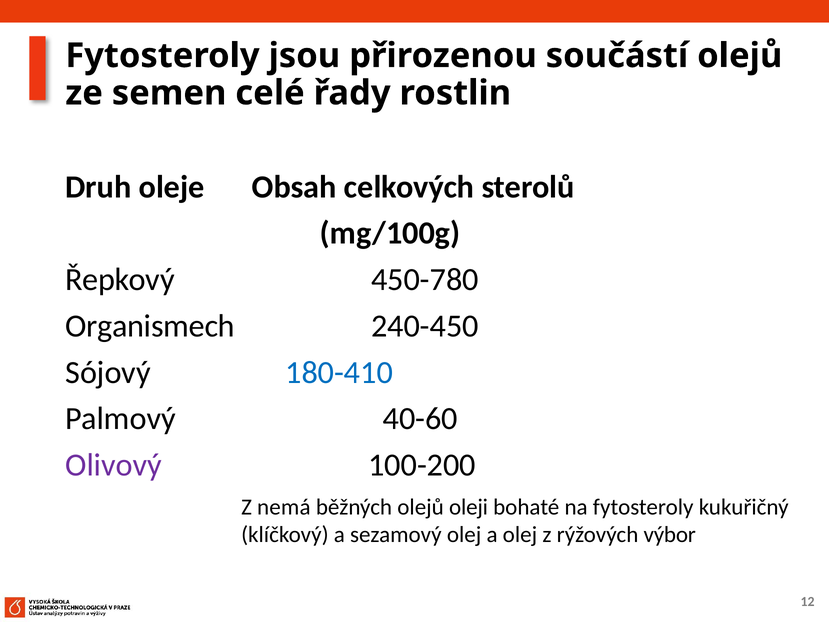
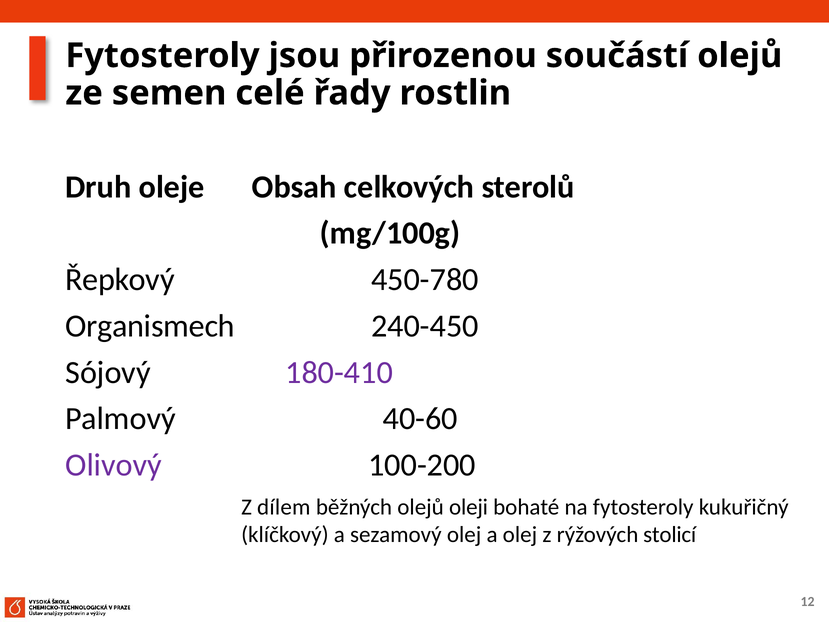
180-410 colour: blue -> purple
nemá: nemá -> dílem
výbor: výbor -> stolicí
